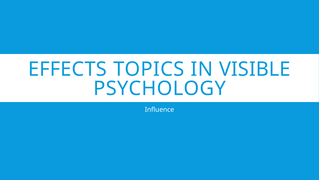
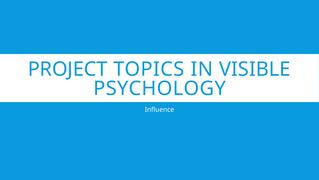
EFFECTS: EFFECTS -> PROJECT
